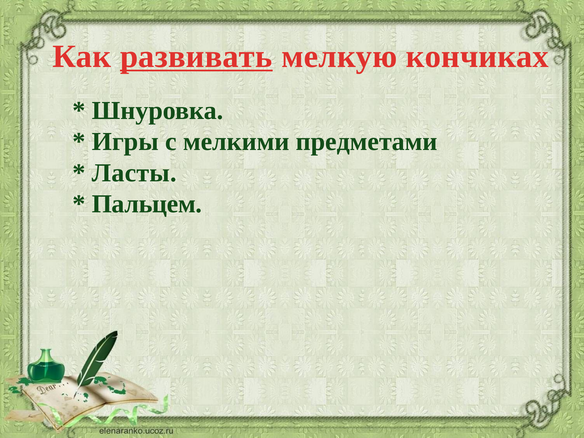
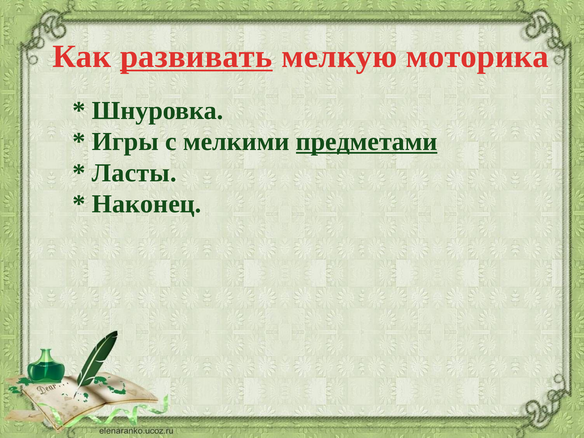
кончиках: кончиках -> моторика
предметами underline: none -> present
Пальцем: Пальцем -> Наконец
